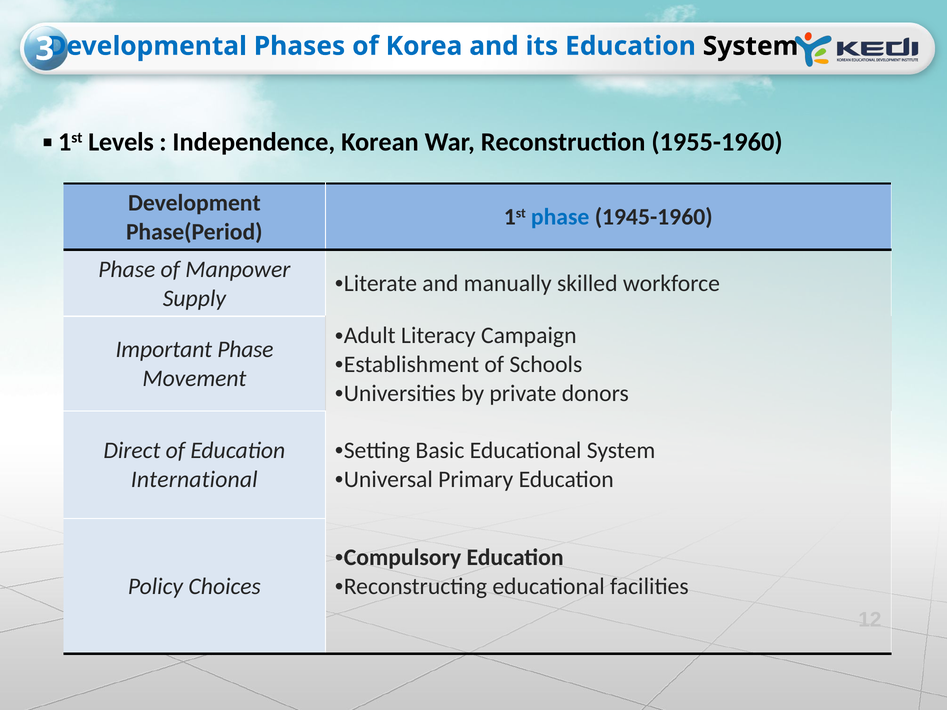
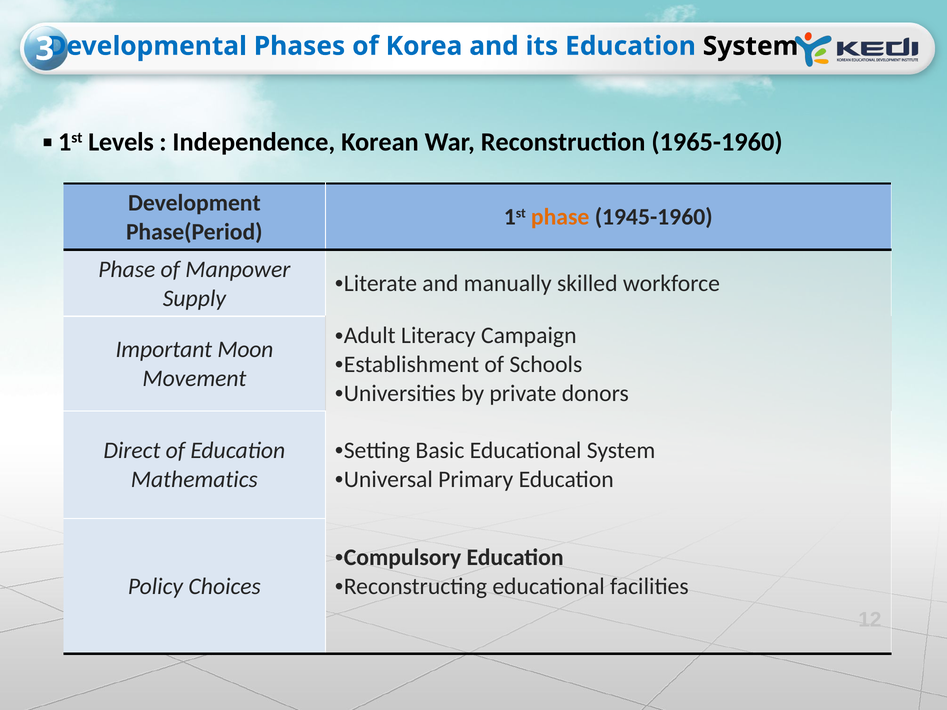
1955-1960: 1955-1960 -> 1965-1960
phase at (560, 217) colour: blue -> orange
Important Phase: Phase -> Moon
International: International -> Mathematics
